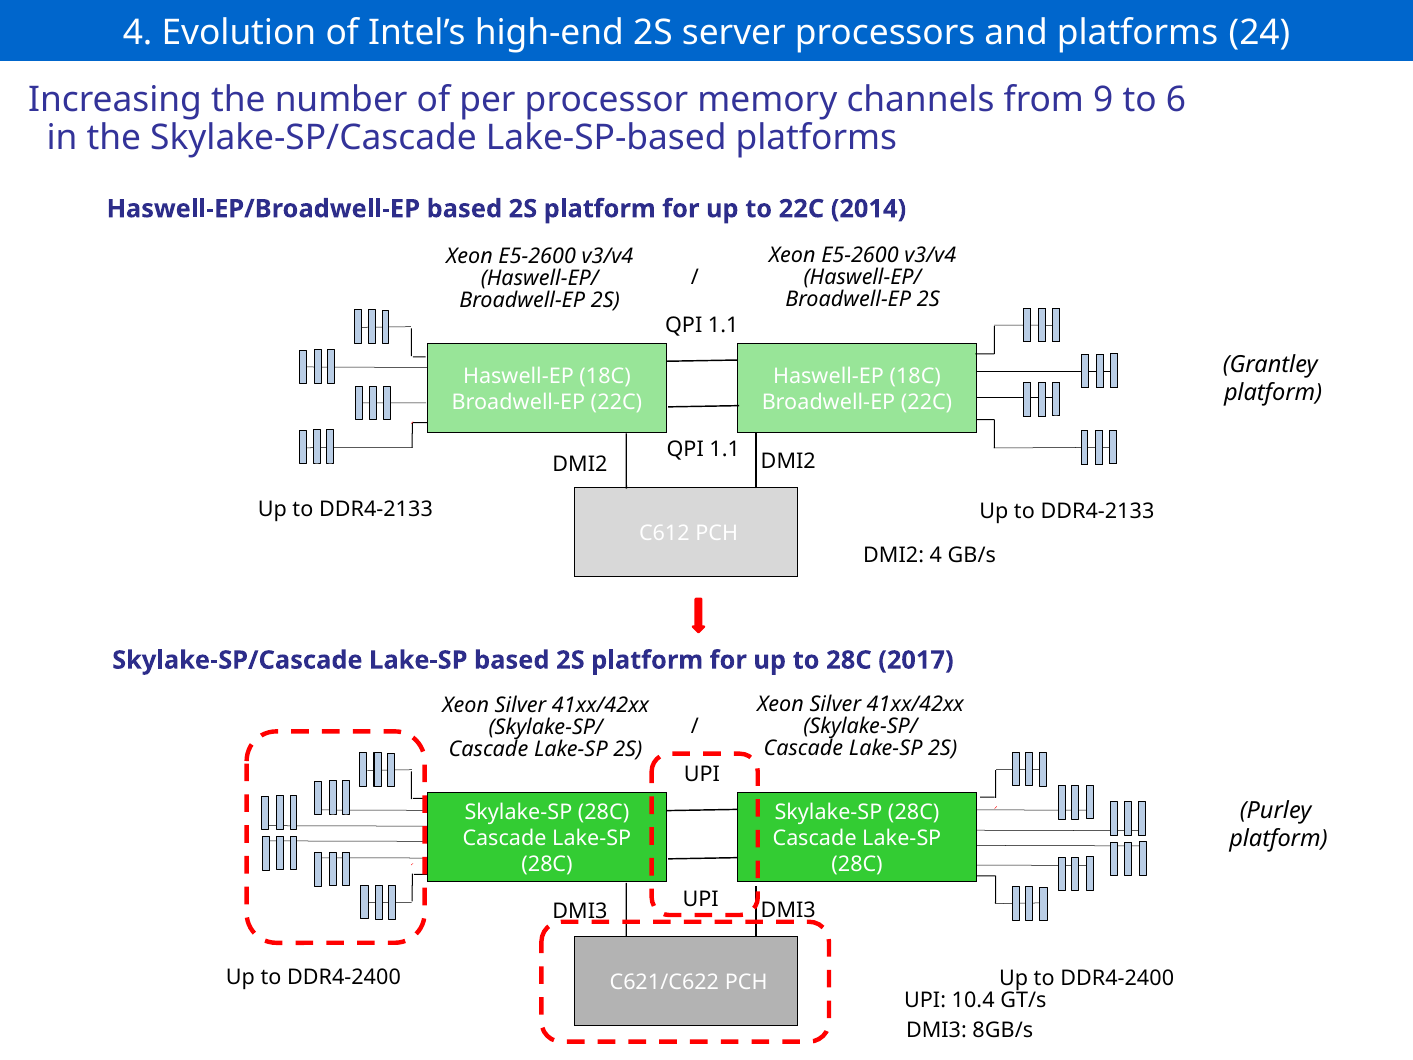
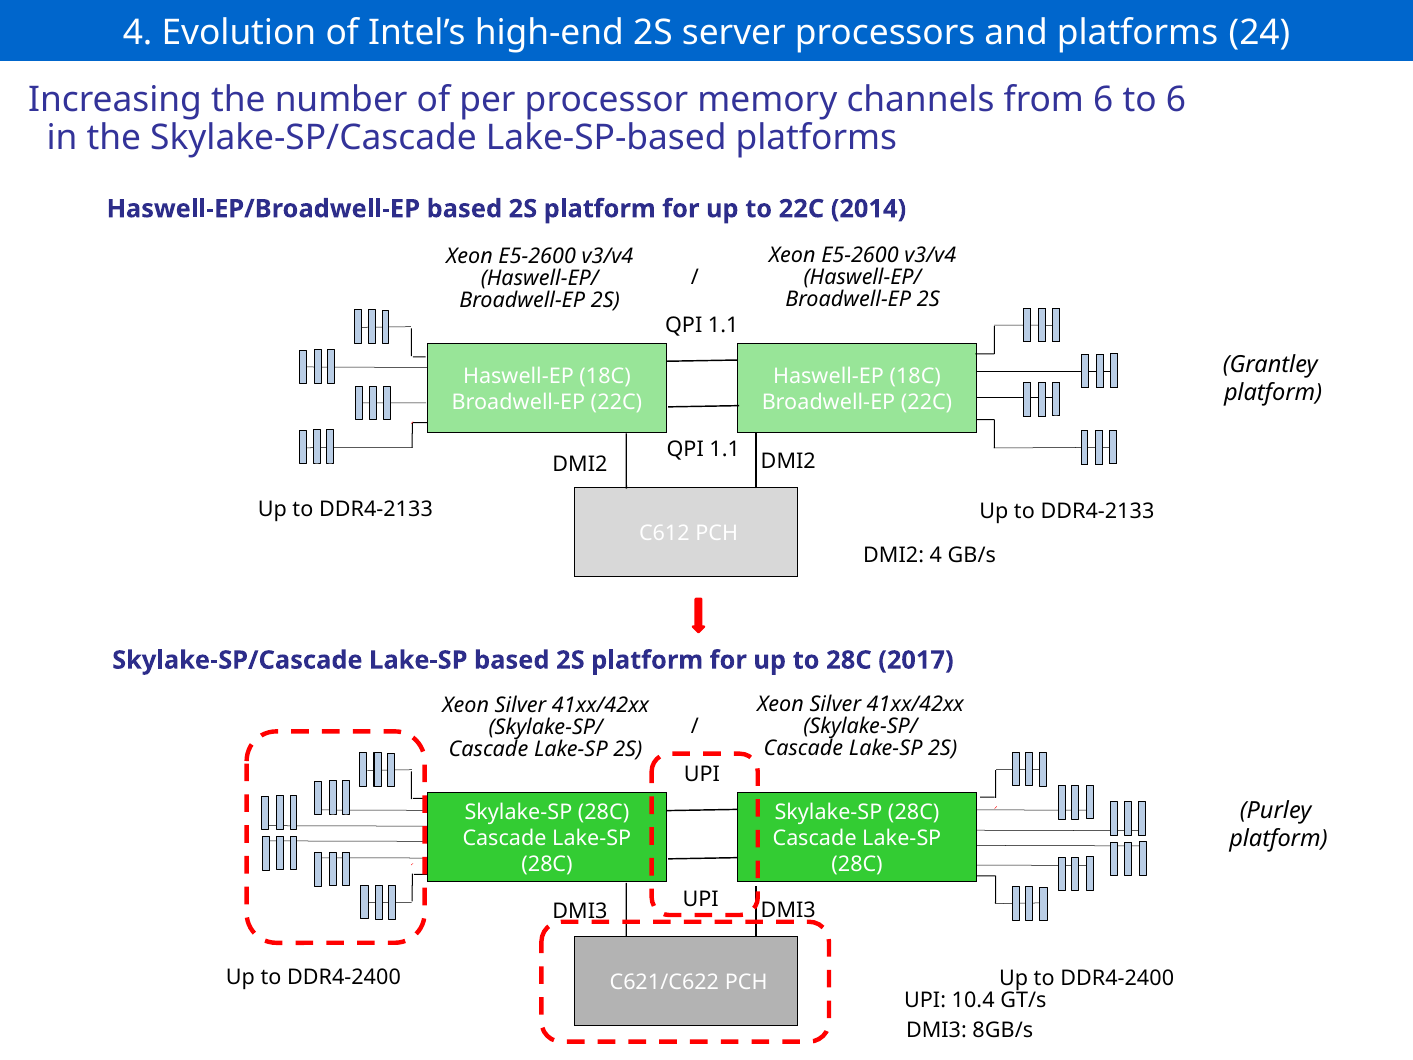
from 9: 9 -> 6
